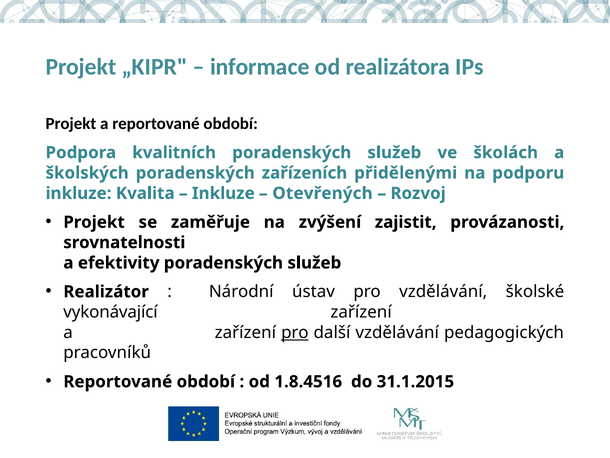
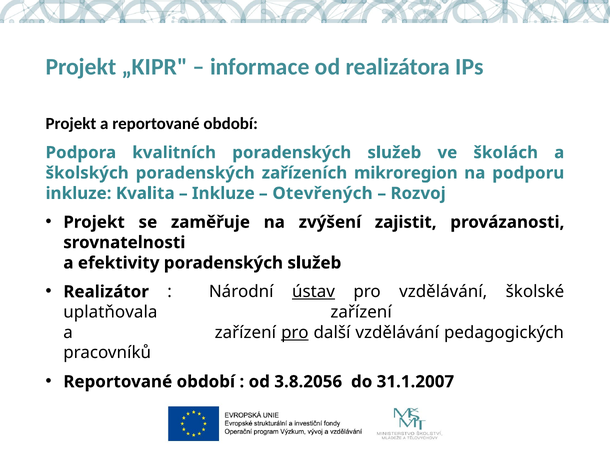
přidělenými: přidělenými -> mikroregion
ústav underline: none -> present
vykonávající: vykonávající -> uplatňovala
1.8.4516: 1.8.4516 -> 3.8.2056
31.1.2015: 31.1.2015 -> 31.1.2007
